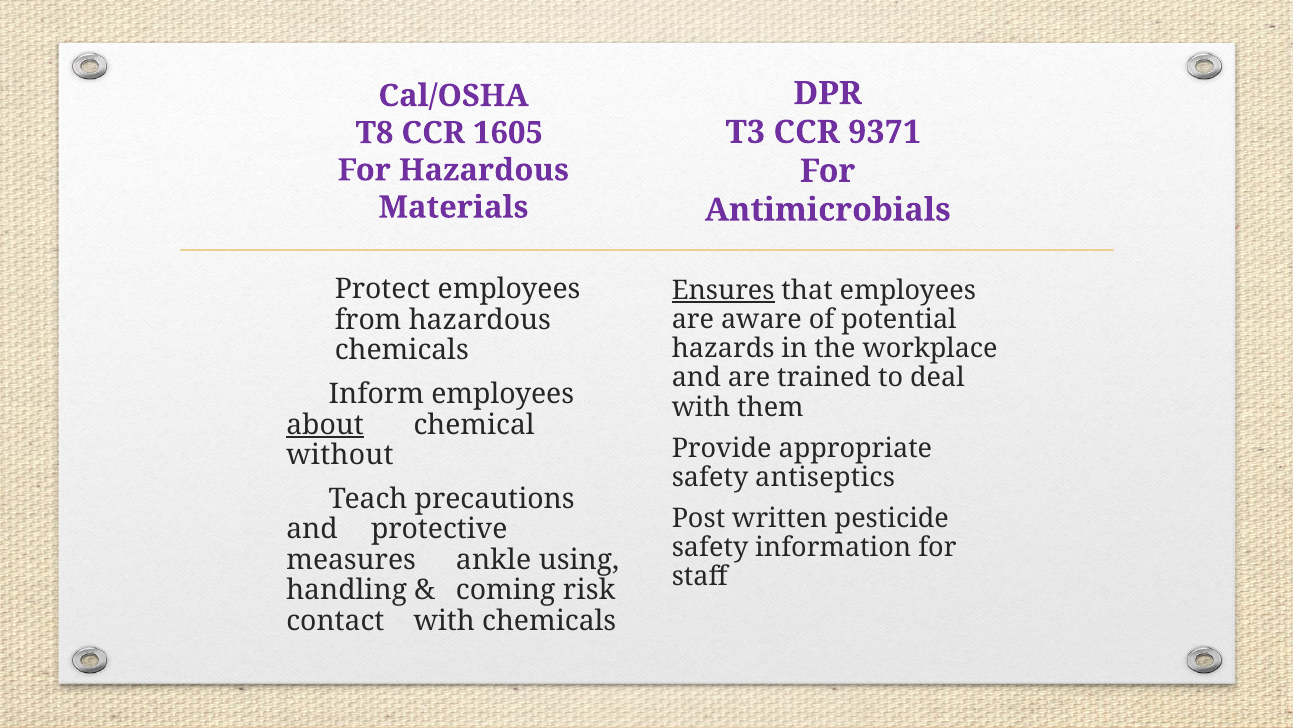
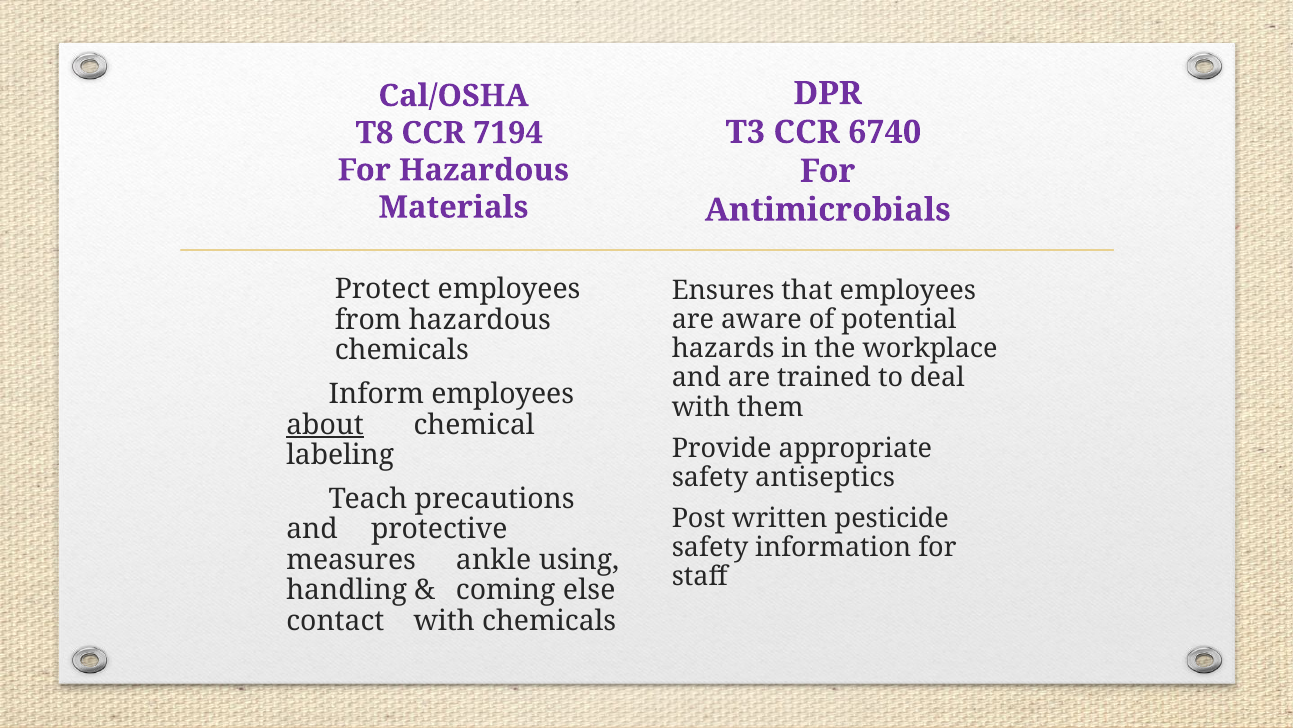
9371: 9371 -> 6740
1605: 1605 -> 7194
Ensures underline: present -> none
without: without -> labeling
risk: risk -> else
